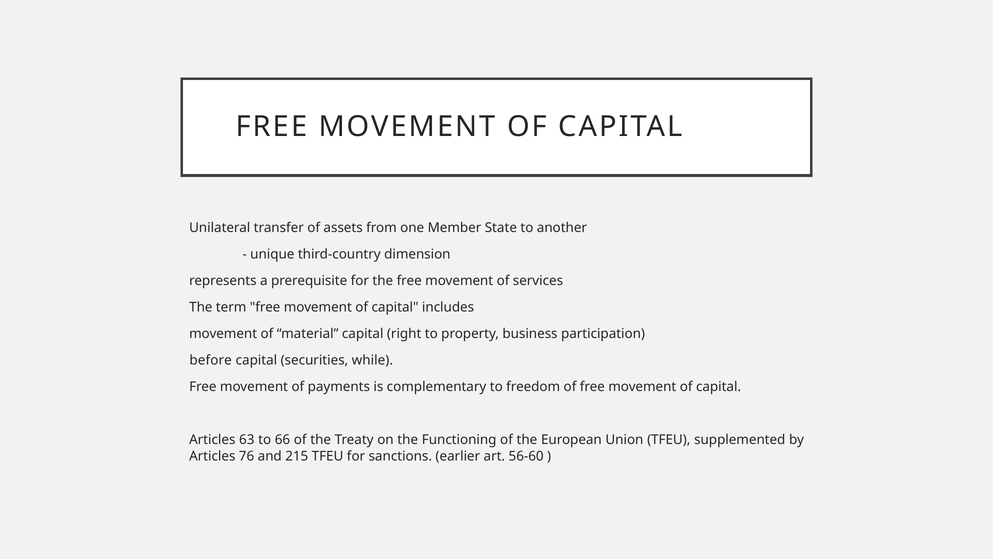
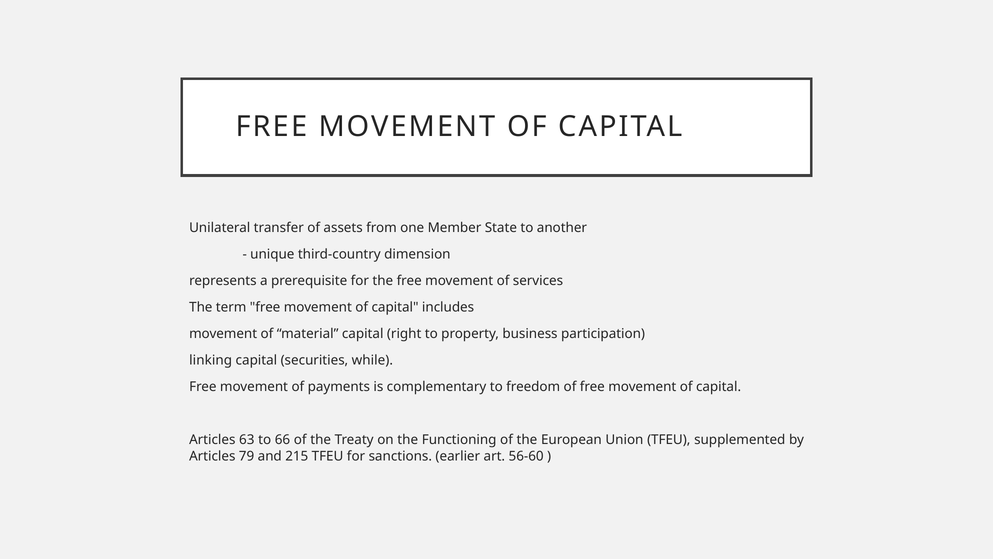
before: before -> linking
76: 76 -> 79
